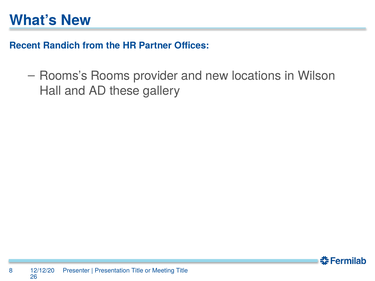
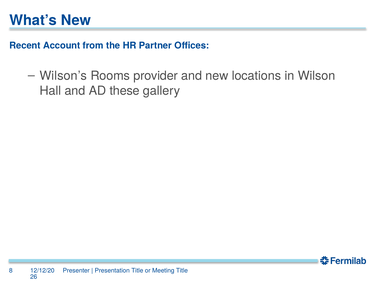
Randich: Randich -> Account
Rooms’s: Rooms’s -> Wilson’s
